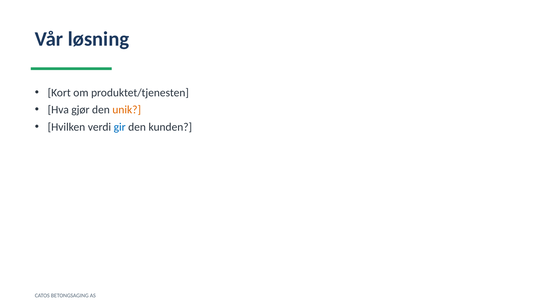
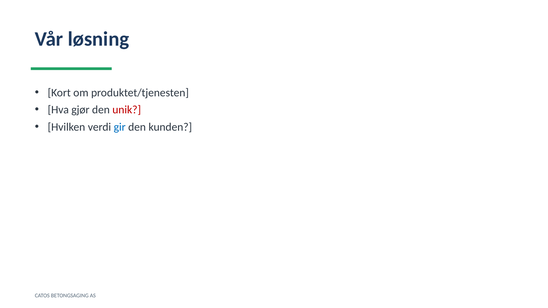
unik colour: orange -> red
